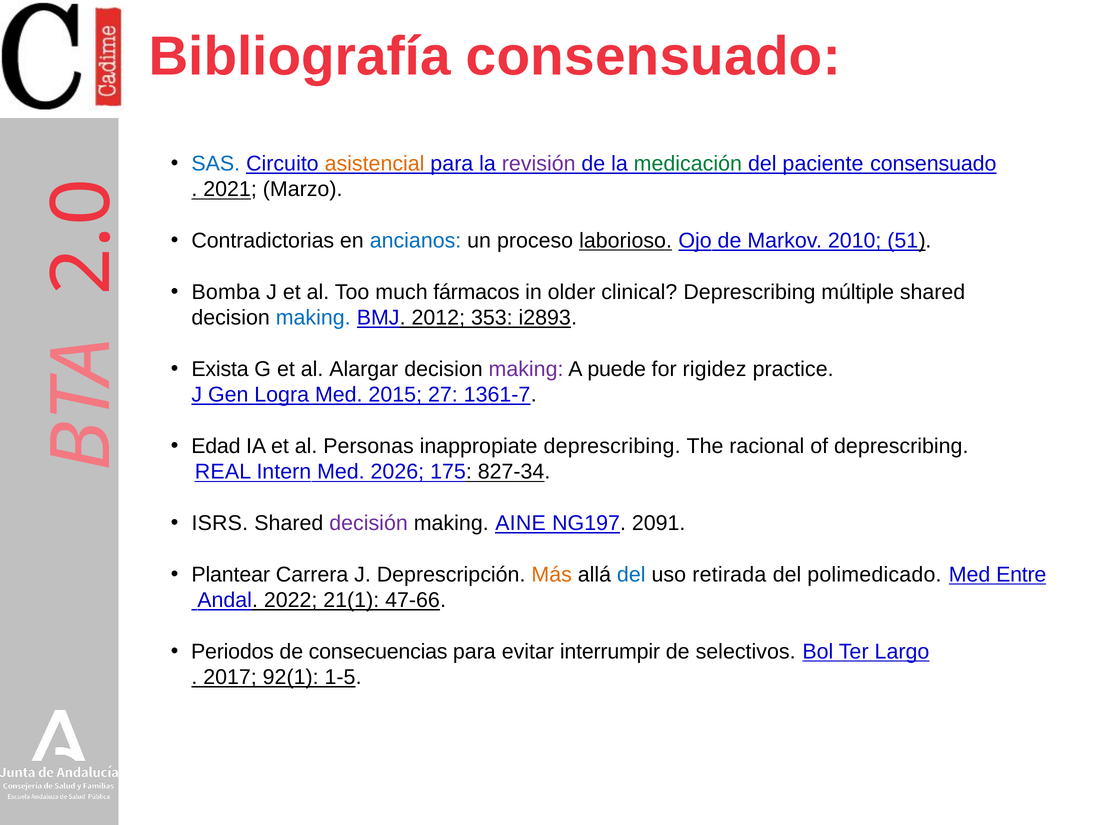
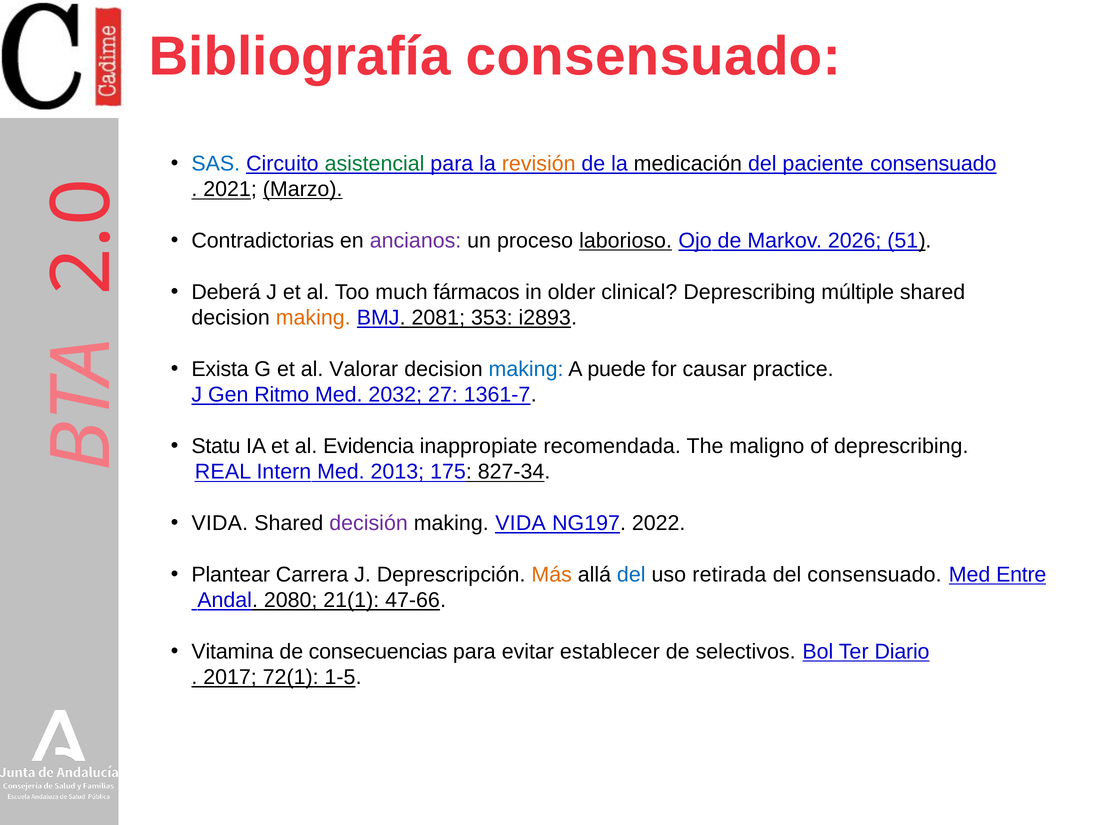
asistencial colour: orange -> green
revisión colour: purple -> orange
medicación colour: green -> black
Marzo underline: none -> present
ancianos colour: blue -> purple
2010: 2010 -> 2026
Bomba: Bomba -> Deberá
making at (313, 317) colour: blue -> orange
2012: 2012 -> 2081
Alargar: Alargar -> Valorar
making at (526, 369) colour: purple -> blue
rigidez: rigidez -> causar
Logra: Logra -> Ritmo
2015: 2015 -> 2032
Edad: Edad -> Statu
Personas: Personas -> Evidencia
inappropiate deprescribing: deprescribing -> recomendada
racional: racional -> maligno
2026: 2026 -> 2013
ISRS at (220, 523): ISRS -> VIDA
making AINE: AINE -> VIDA
2091: 2091 -> 2022
del polimedicado: polimedicado -> consensuado
2022: 2022 -> 2080
Periodos: Periodos -> Vitamina
interrumpir: interrumpir -> establecer
Largo: Largo -> Diario
92(1: 92(1 -> 72(1
